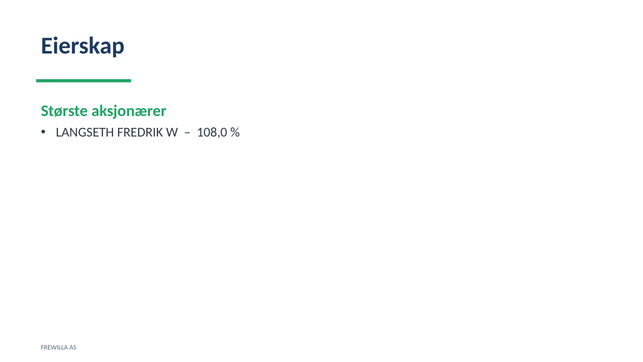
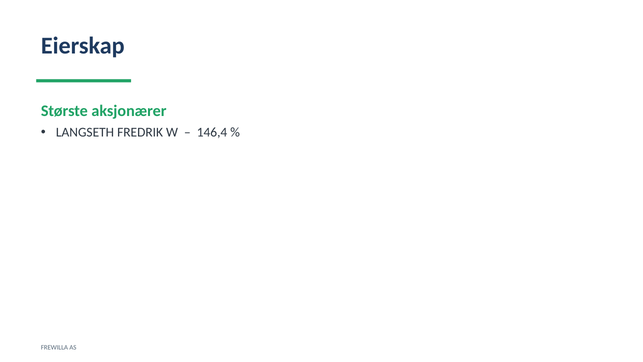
108,0: 108,0 -> 146,4
